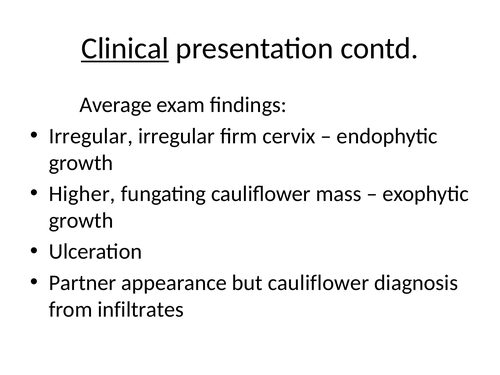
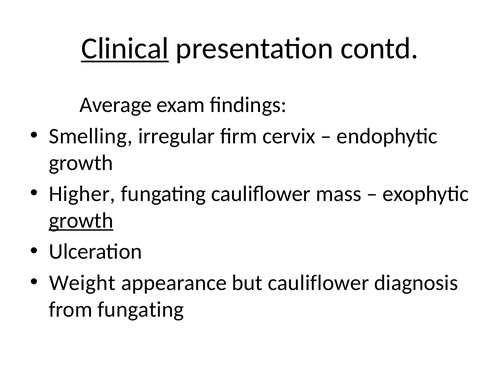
Irregular at (91, 136): Irregular -> Smelling
growth at (81, 220) underline: none -> present
Partner: Partner -> Weight
from infiltrates: infiltrates -> fungating
